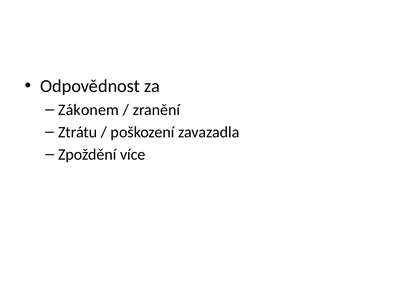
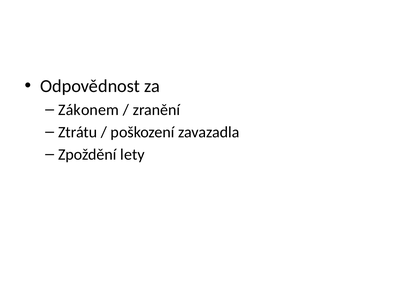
více: více -> lety
